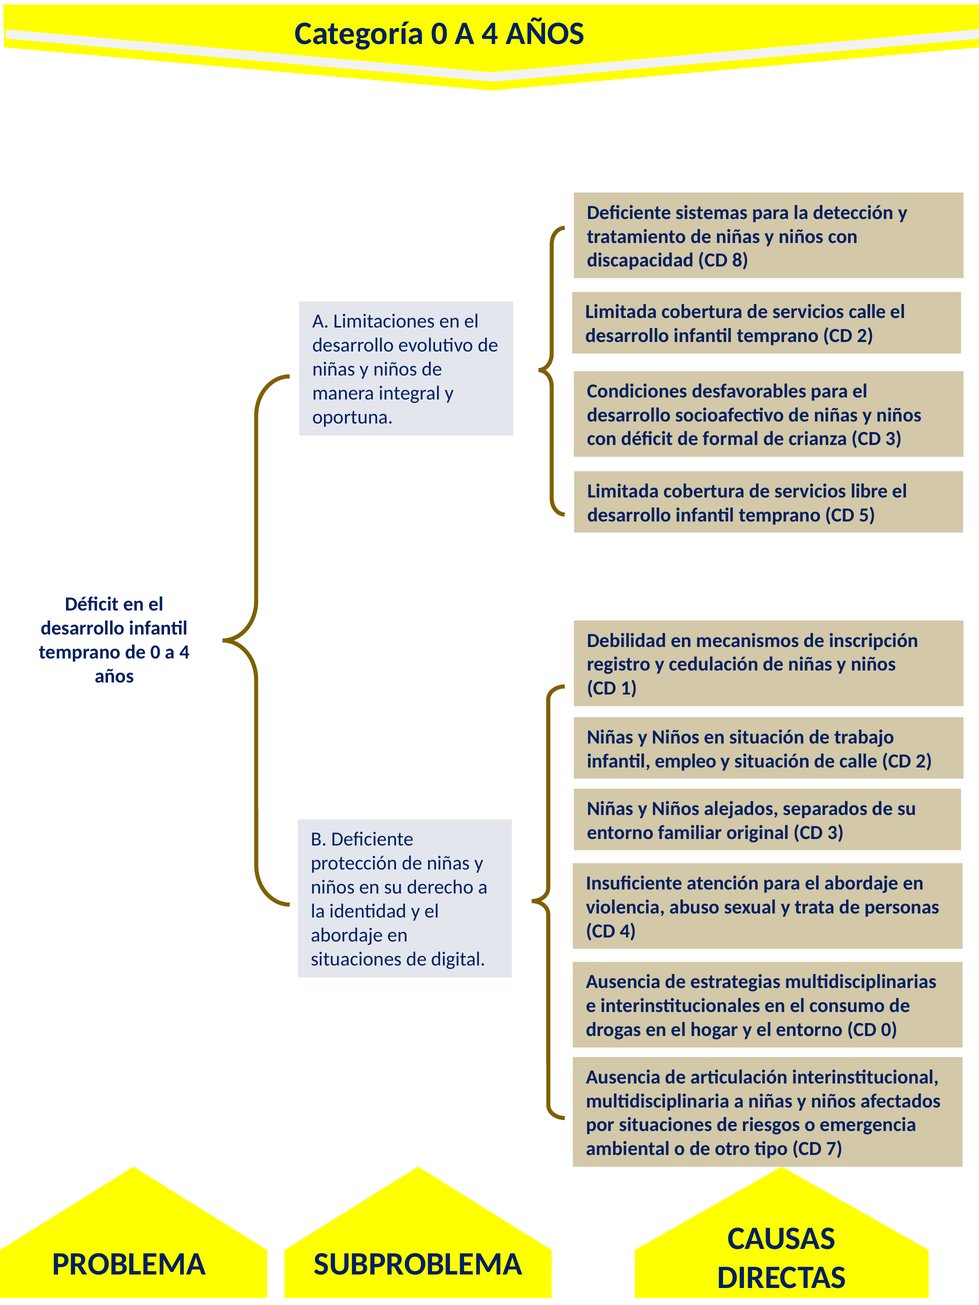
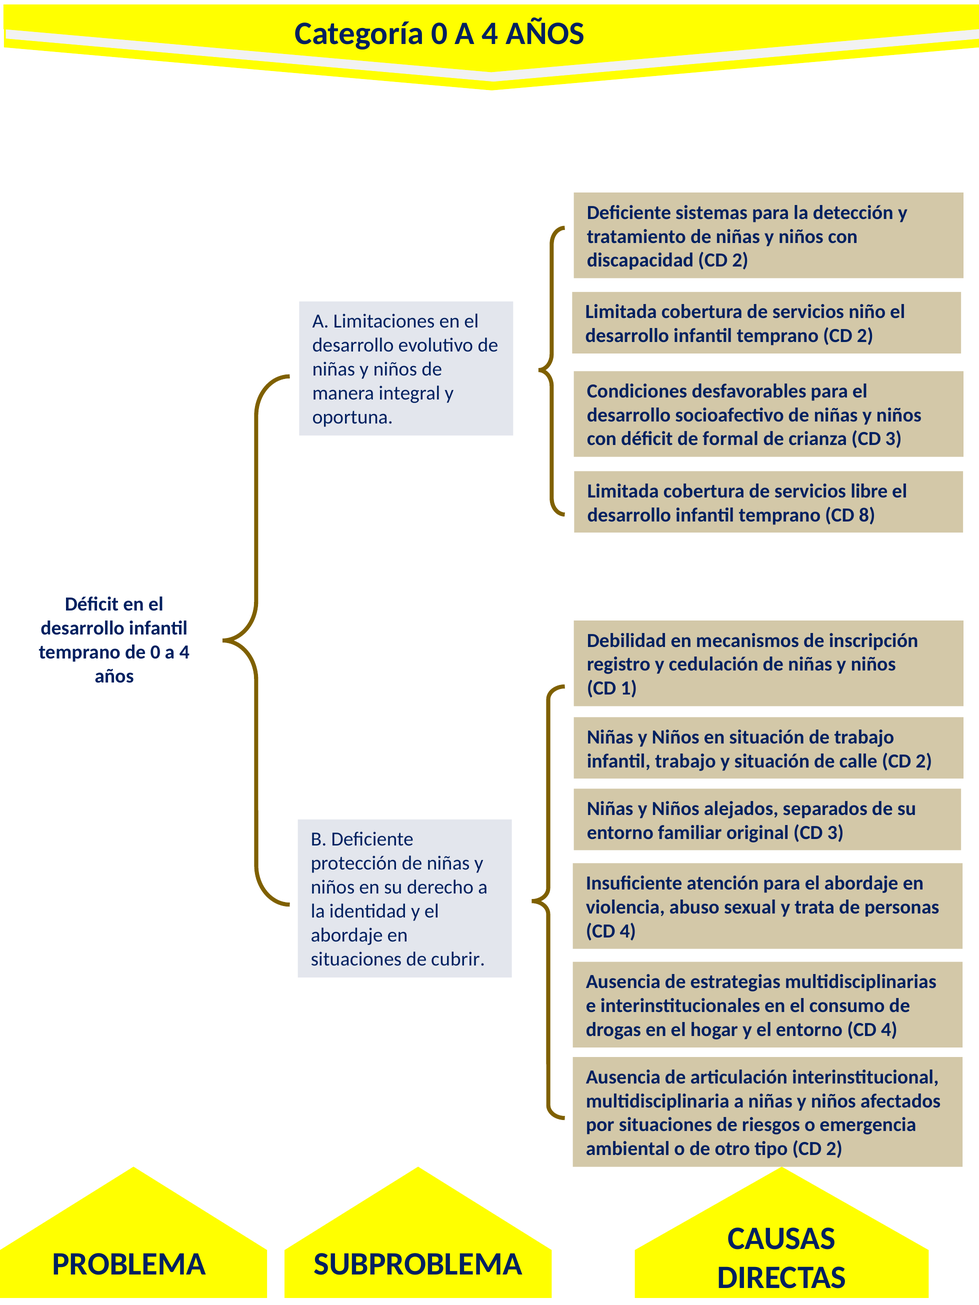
discapacidad CD 8: 8 -> 2
servicios calle: calle -> niño
5: 5 -> 8
infantil empleo: empleo -> trabajo
digital: digital -> cubrir
entorno CD 0: 0 -> 4
tipo CD 7: 7 -> 2
